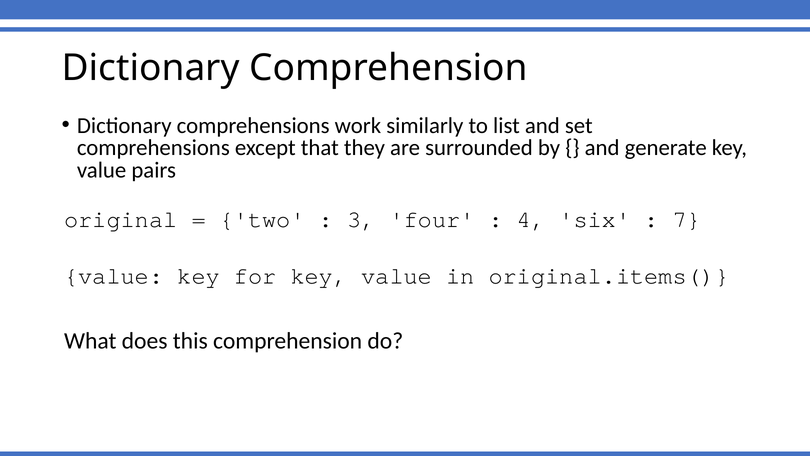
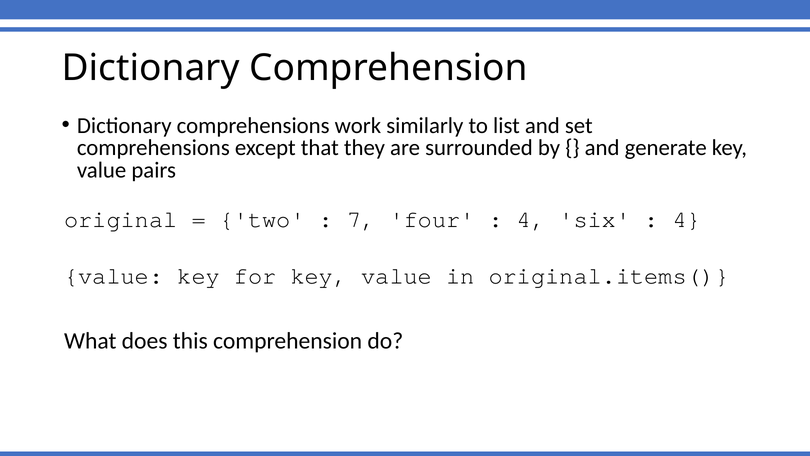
3: 3 -> 7
7 at (687, 219): 7 -> 4
